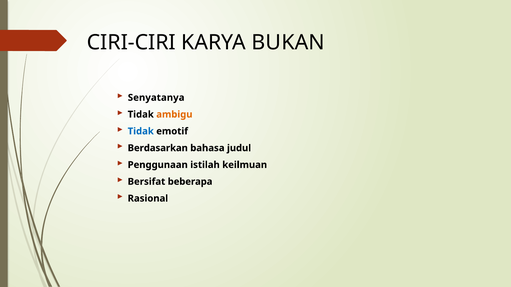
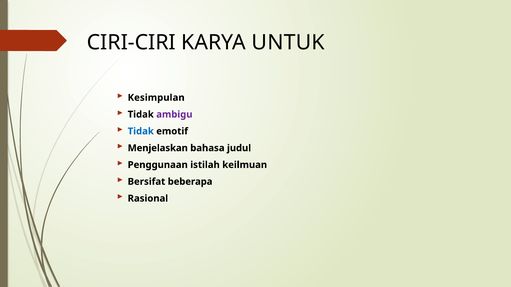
BUKAN: BUKAN -> UNTUK
Senyatanya: Senyatanya -> Kesimpulan
ambigu colour: orange -> purple
Berdasarkan: Berdasarkan -> Menjelaskan
